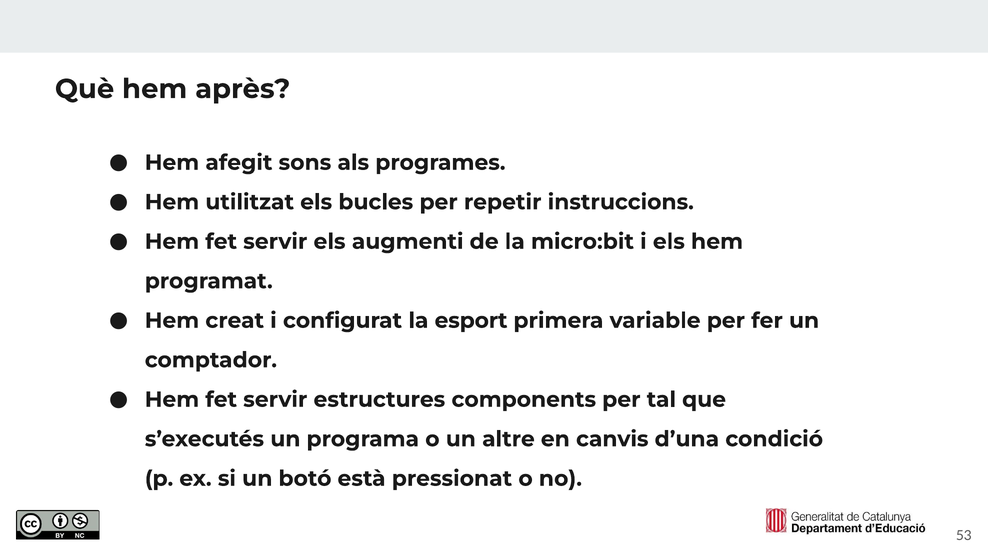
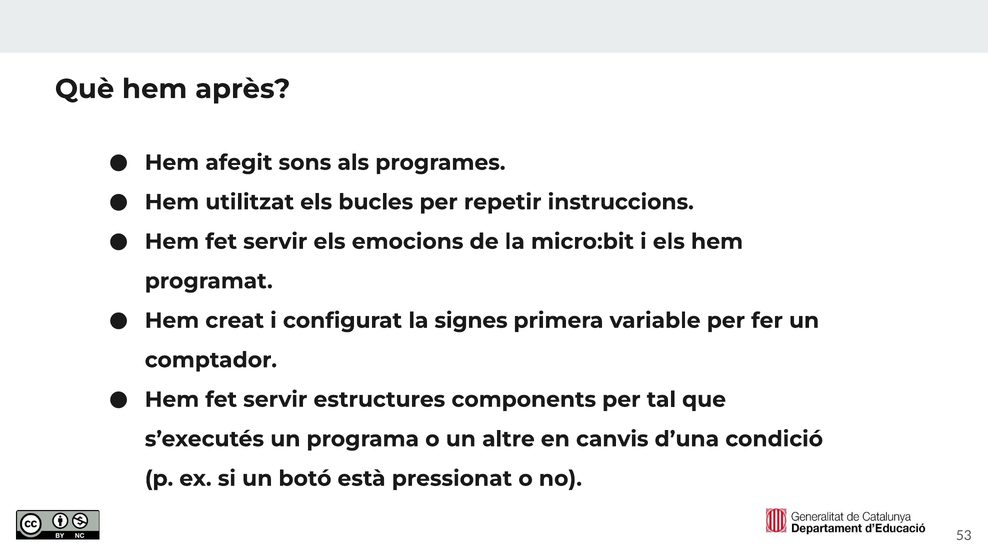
augmenti: augmenti -> emocions
esport: esport -> signes
